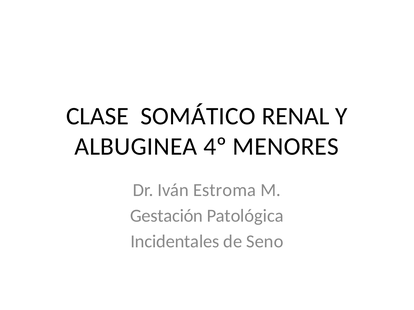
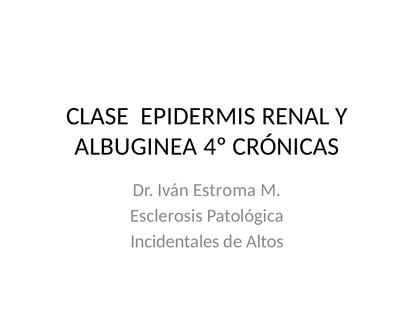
SOMÁTICO: SOMÁTICO -> EPIDERMIS
MENORES: MENORES -> CRÓNICAS
Gestación: Gestación -> Esclerosis
Seno: Seno -> Altos
